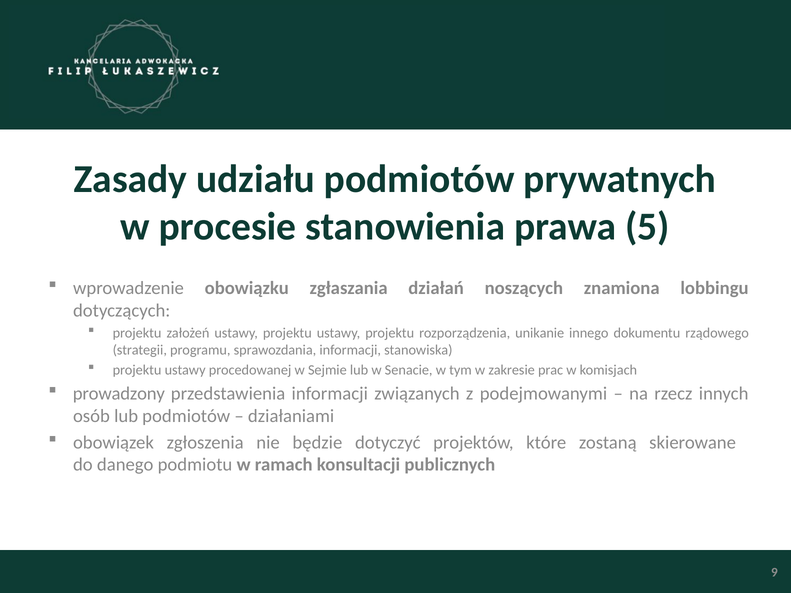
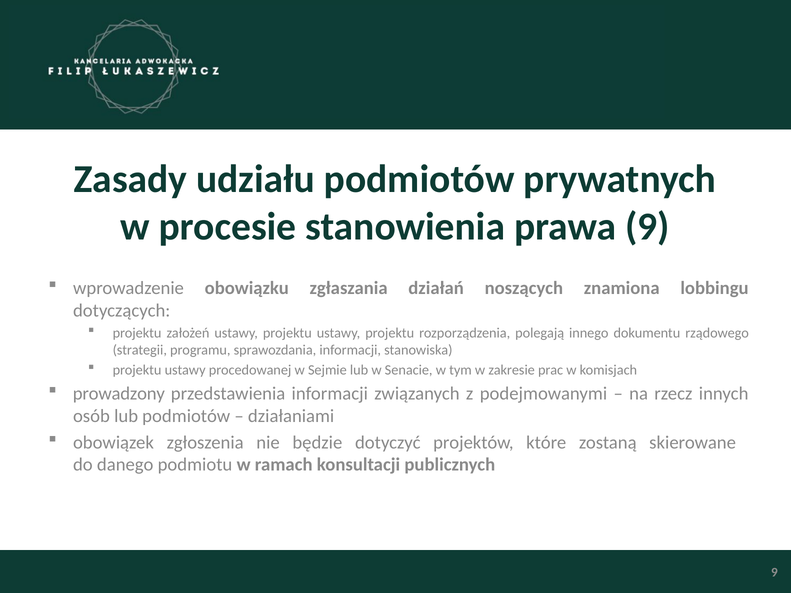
prawa 5: 5 -> 9
unikanie: unikanie -> polegają
